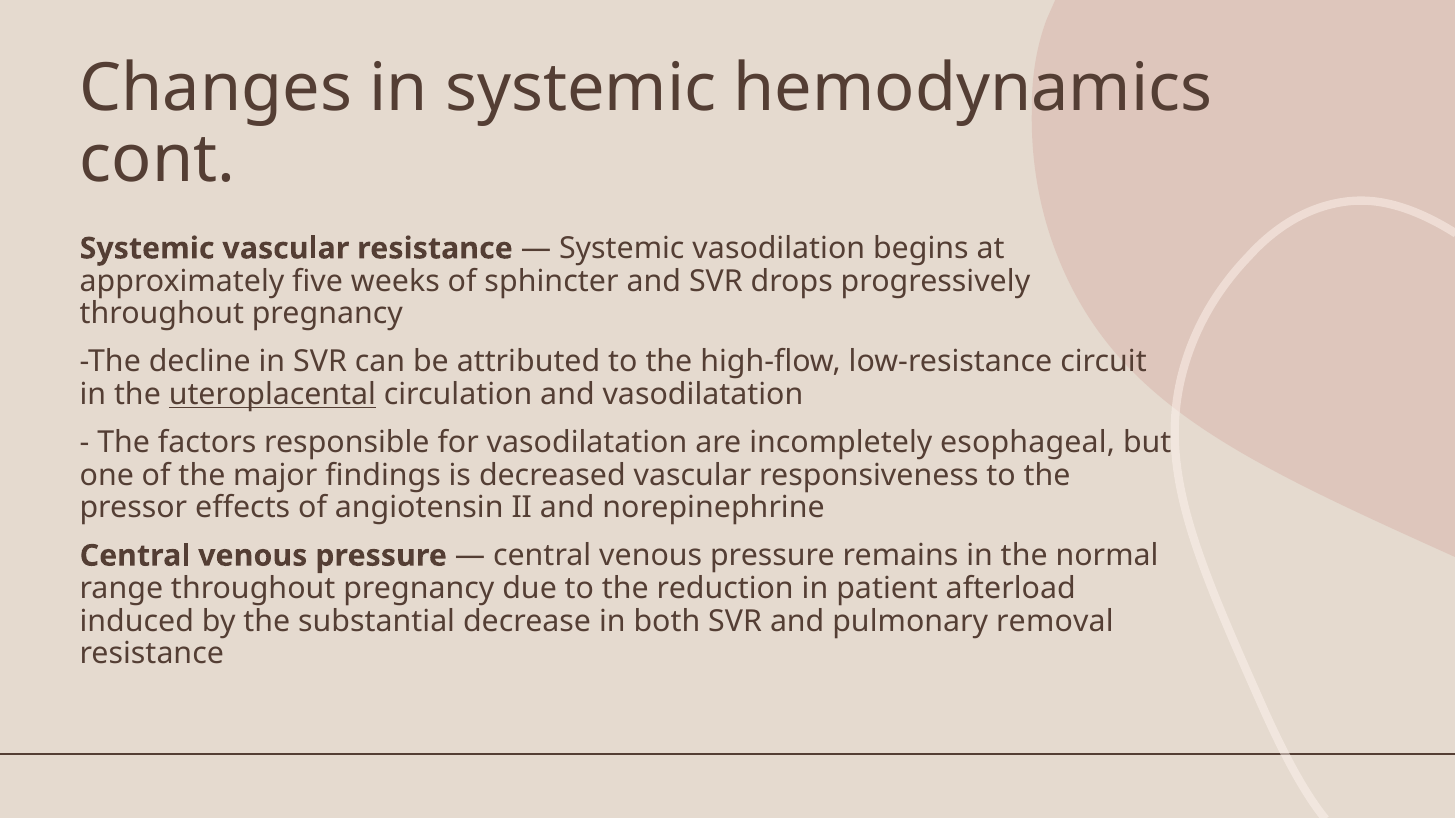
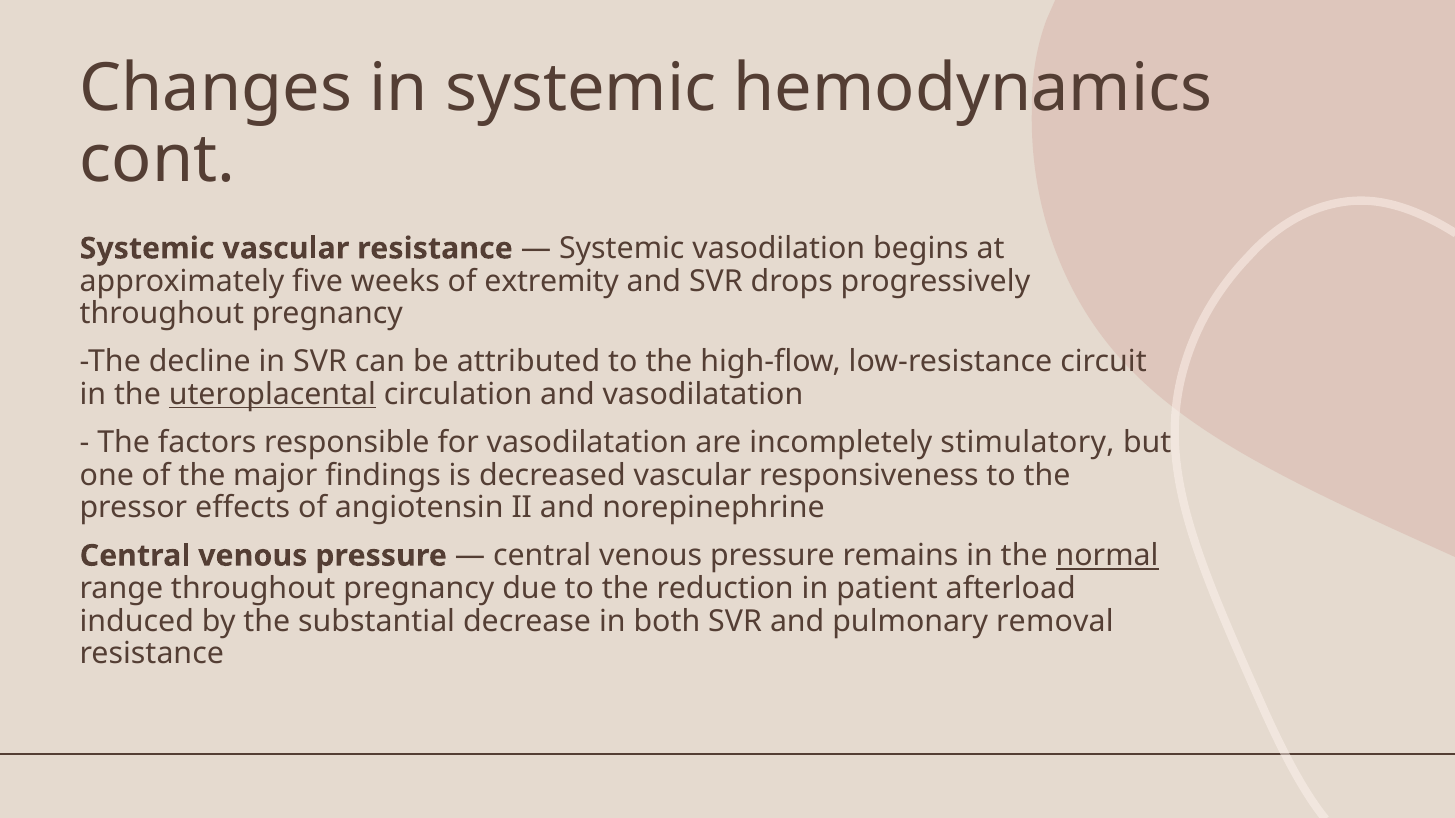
sphincter: sphincter -> extremity
esophageal: esophageal -> stimulatory
normal underline: none -> present
